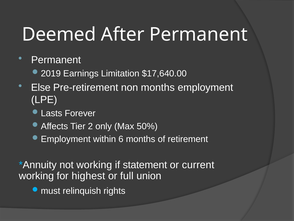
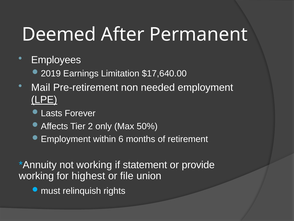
Permanent at (56, 60): Permanent -> Employees
Else: Else -> Mail
non months: months -> needed
LPE underline: none -> present
current: current -> provide
full: full -> file
